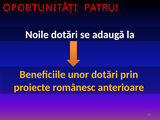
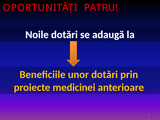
românesc: românesc -> medicinei
